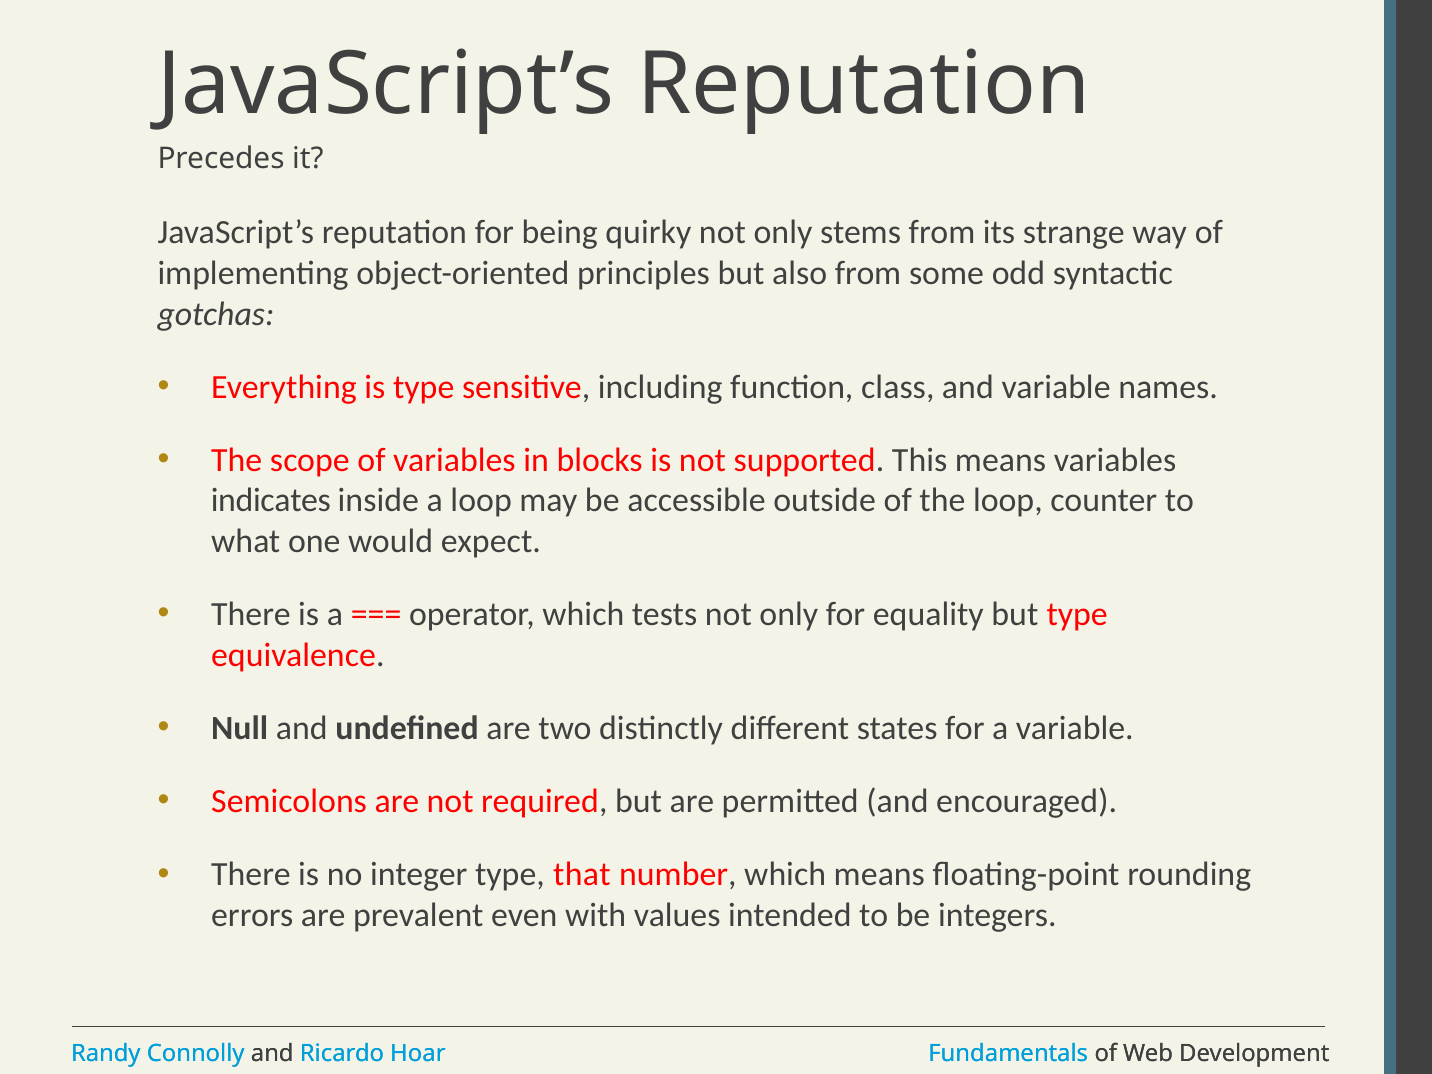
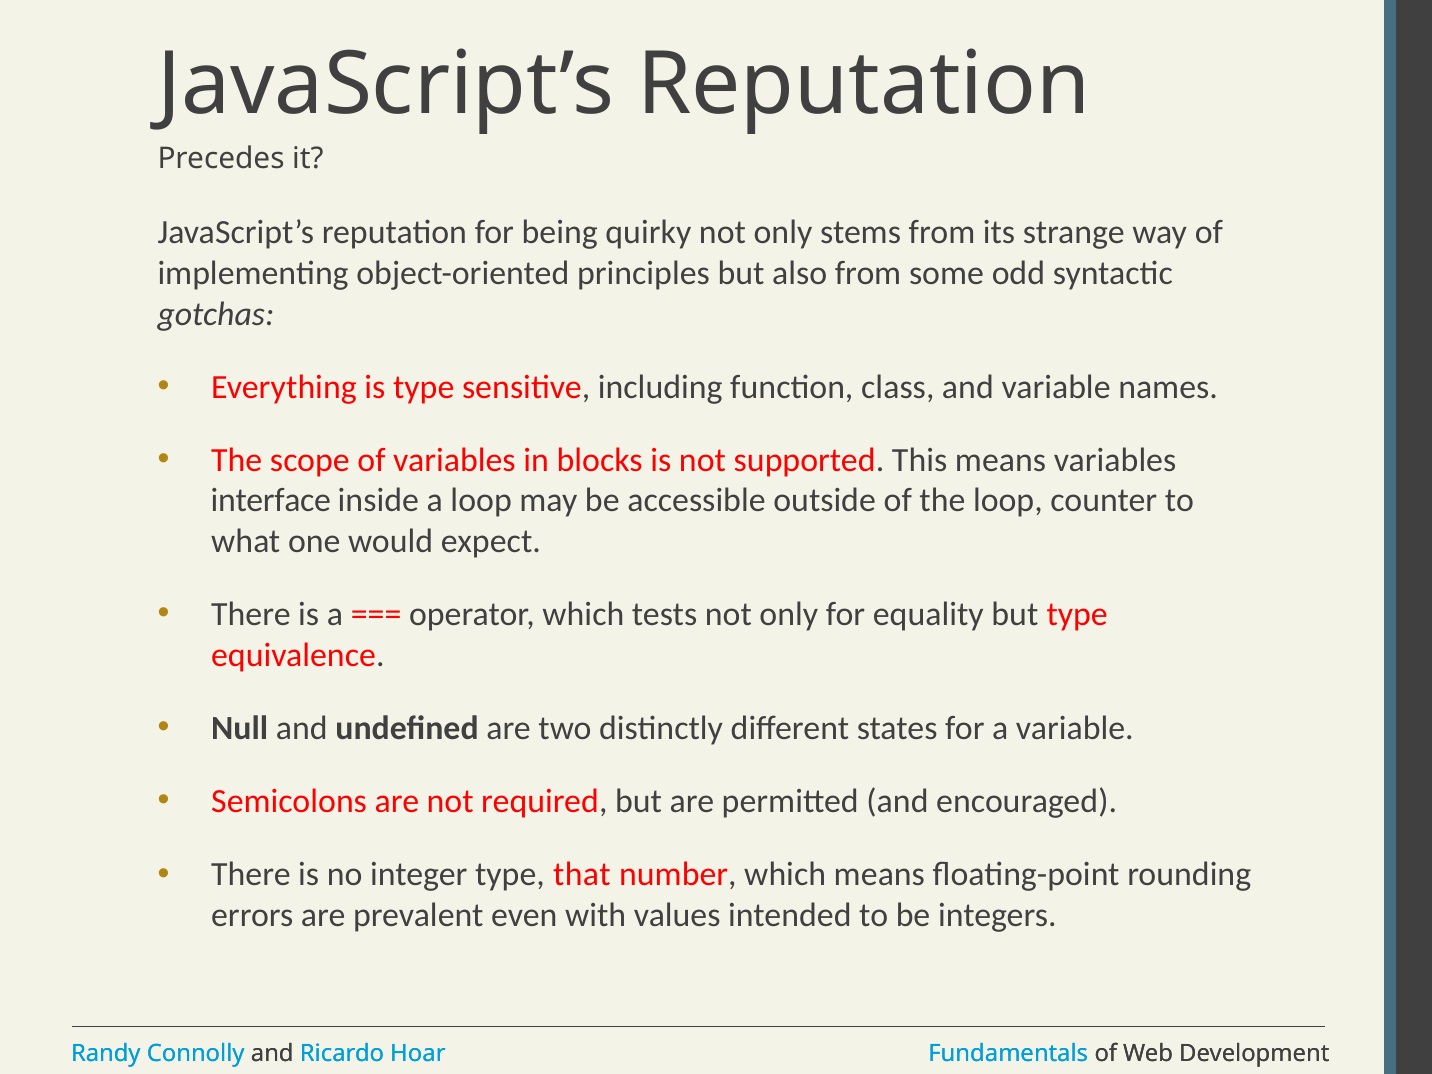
indicates: indicates -> interface
